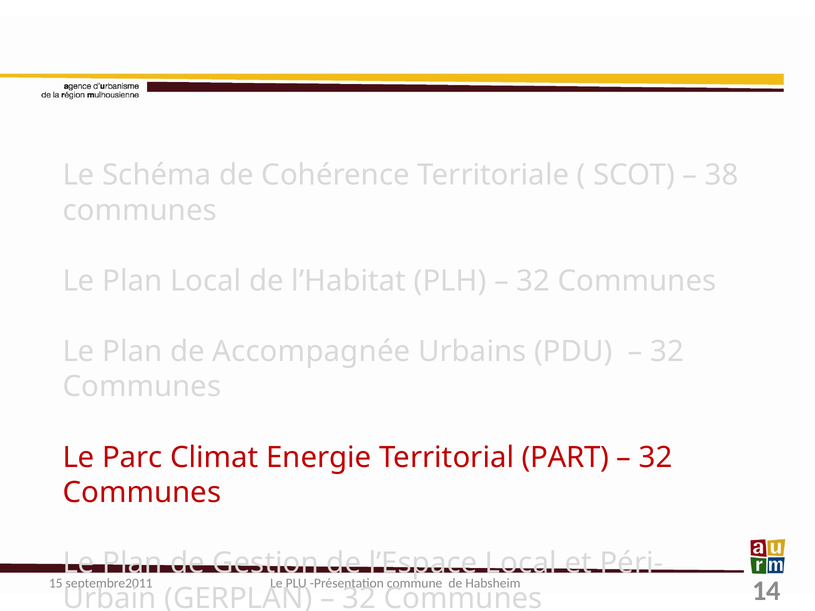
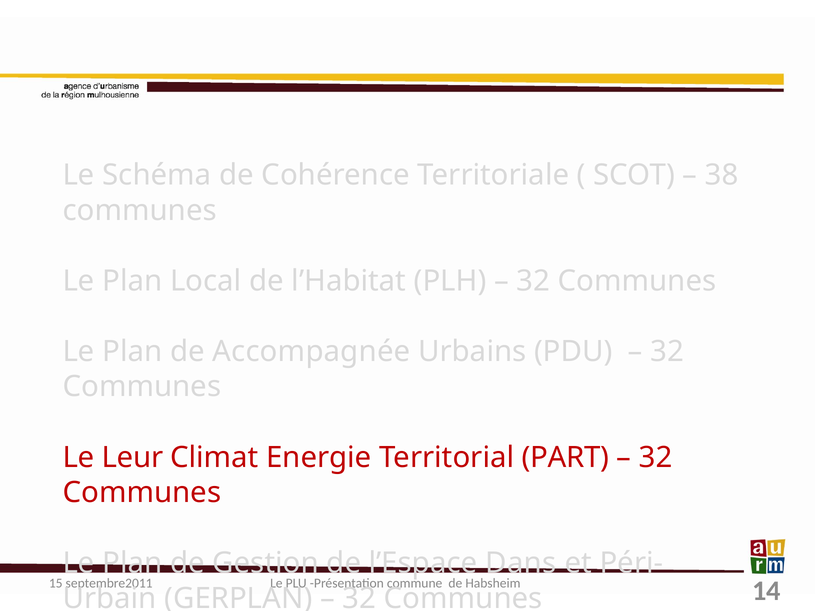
Parc: Parc -> Leur
Local at (521, 563): Local -> Dans
